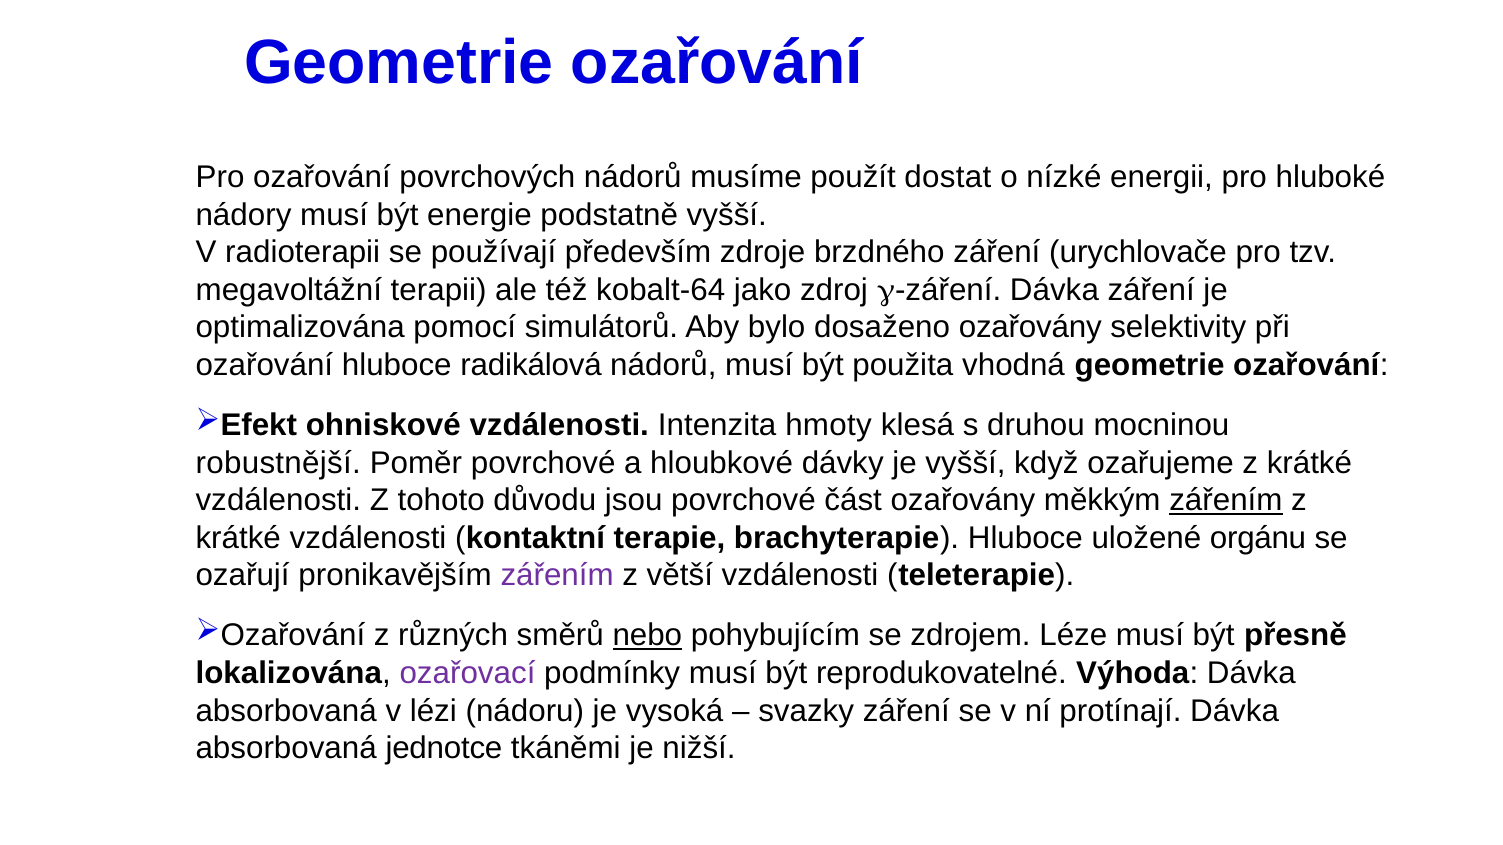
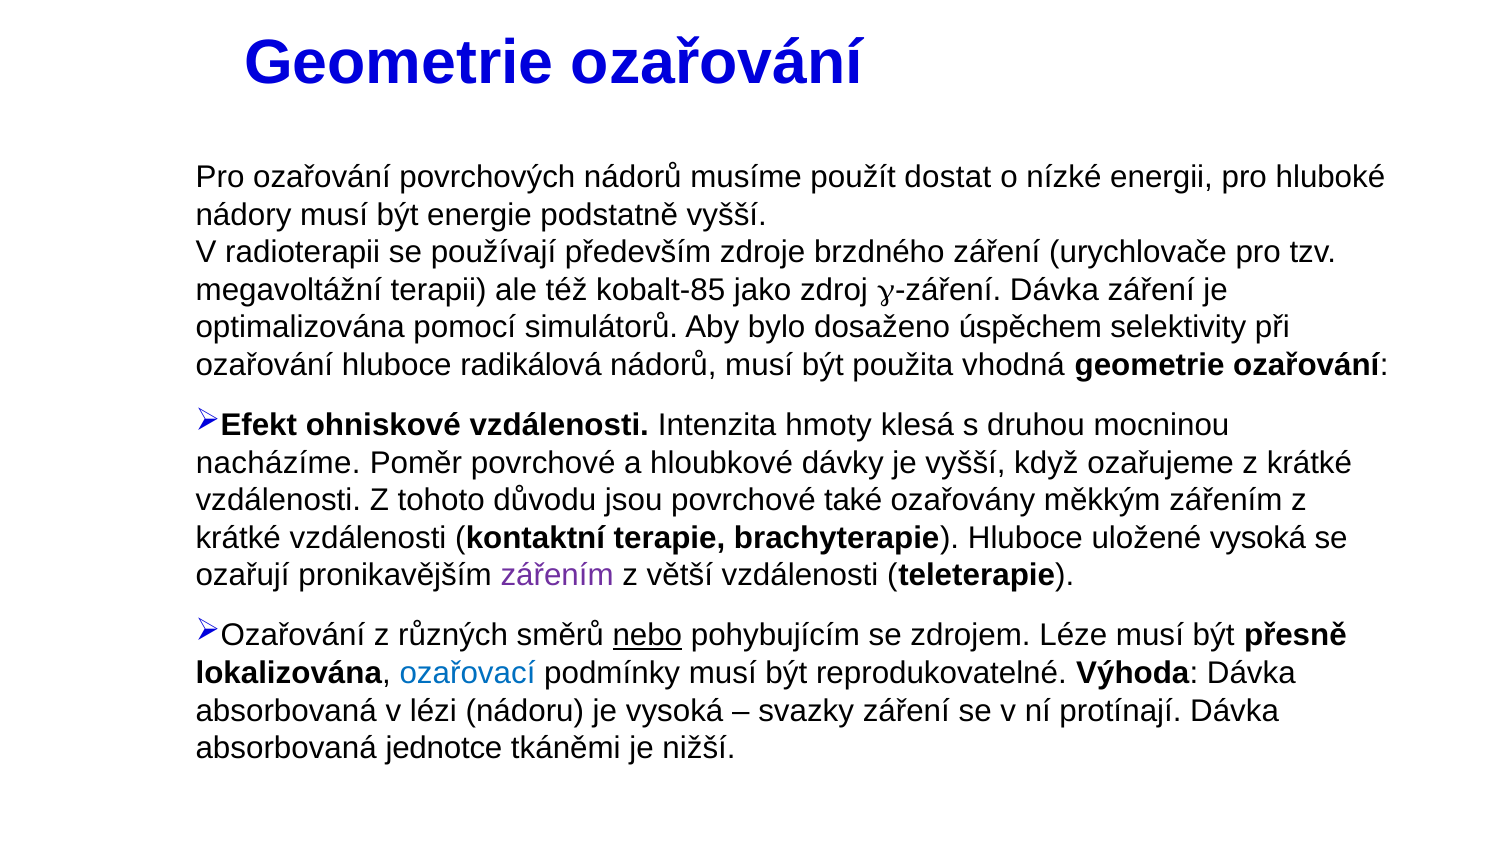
kobalt-64: kobalt-64 -> kobalt-85
dosaženo ozařovány: ozařovány -> úspěchem
robustnější: robustnější -> nacházíme
část: část -> také
zářením at (1226, 501) underline: present -> none
uložené orgánu: orgánu -> vysoká
ozařovací colour: purple -> blue
